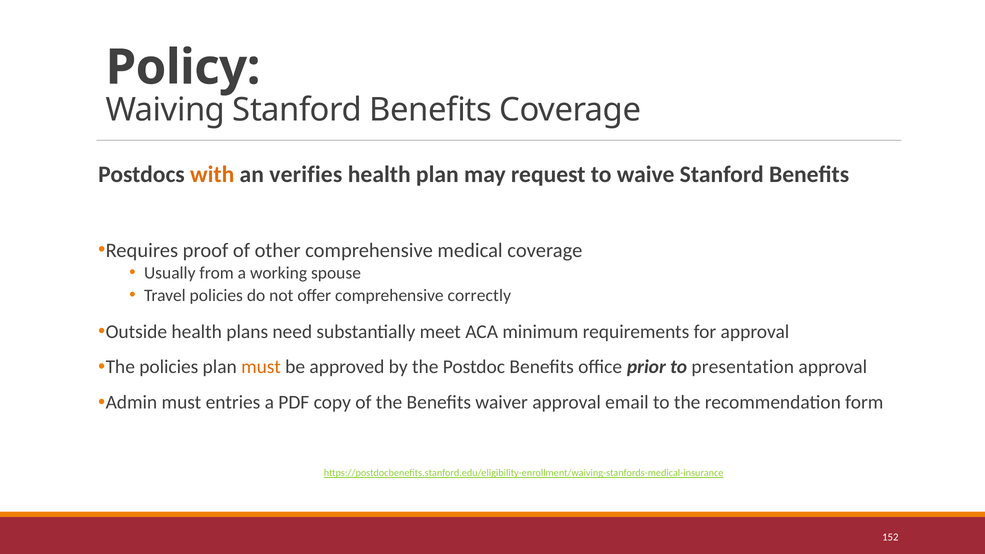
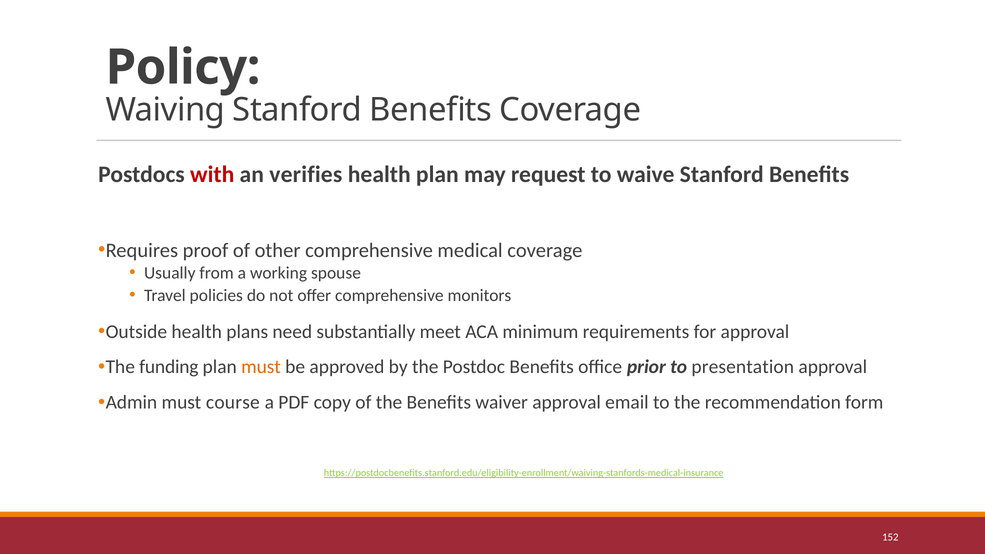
with colour: orange -> red
correctly: correctly -> monitors
The policies: policies -> funding
entries: entries -> course
